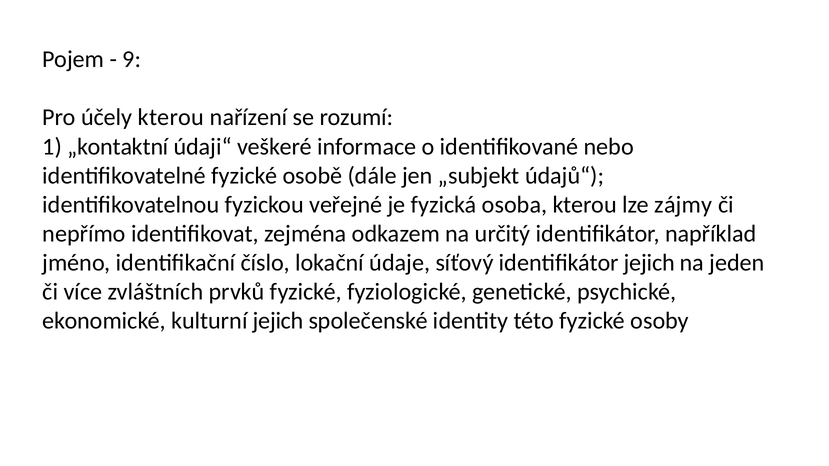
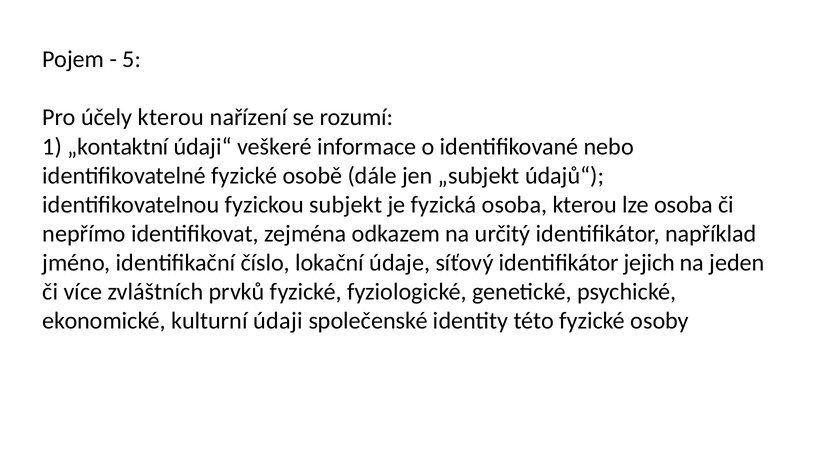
9: 9 -> 5
veřejné: veřejné -> subjekt
lze zájmy: zájmy -> osoba
kulturní jejich: jejich -> údaji
